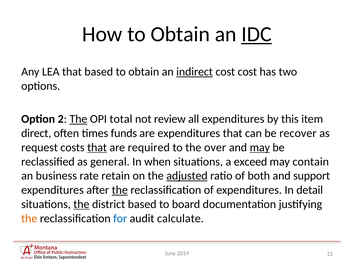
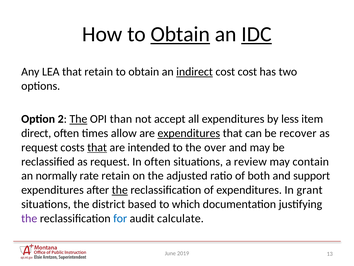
Obtain at (180, 34) underline: none -> present
that based: based -> retain
total: total -> than
review: review -> accept
this: this -> less
funds: funds -> allow
expenditures at (189, 133) underline: none -> present
required: required -> intended
may at (260, 147) underline: present -> none
reclassified as general: general -> request
In when: when -> often
exceed: exceed -> review
business: business -> normally
adjusted underline: present -> none
detail: detail -> grant
the at (81, 204) underline: present -> none
board: board -> which
the at (29, 218) colour: orange -> purple
